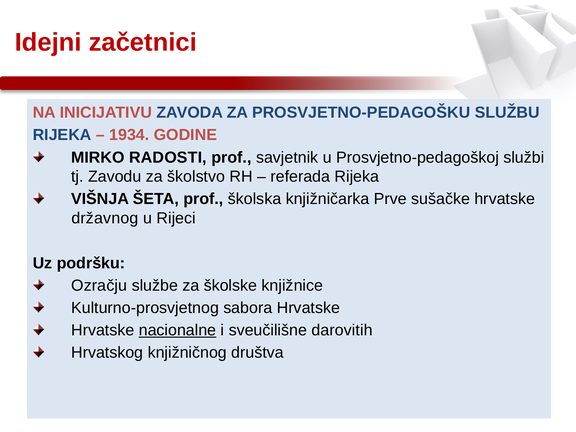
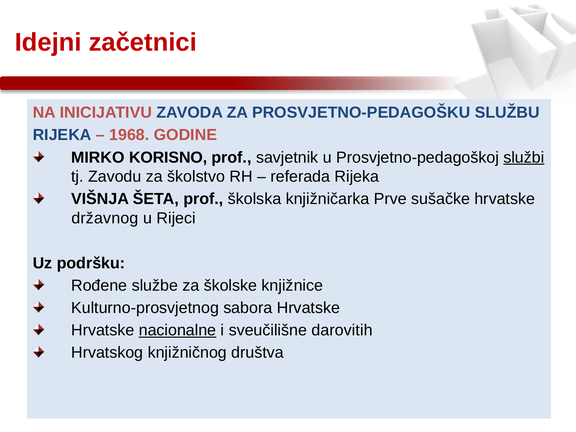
1934: 1934 -> 1968
RADOSTI: RADOSTI -> KORISNO
službi underline: none -> present
Ozračju: Ozračju -> Rođene
